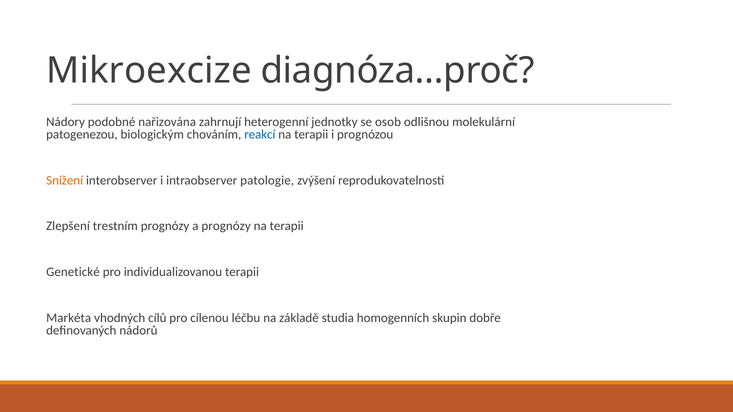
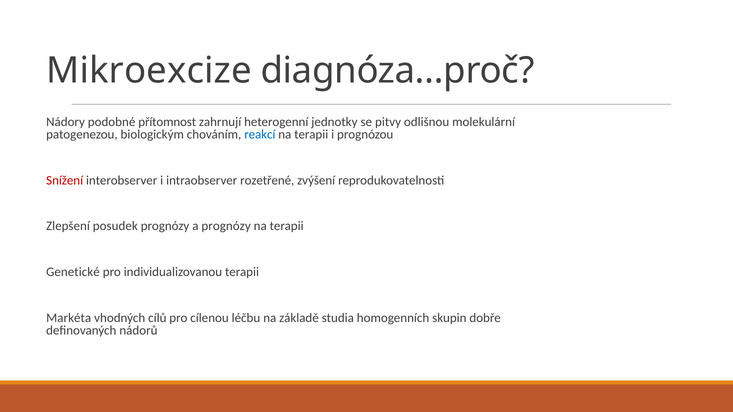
nařizována: nařizována -> přítomnost
osob: osob -> pitvy
Snížení colour: orange -> red
patologie: patologie -> rozetřené
trestním: trestním -> posudek
